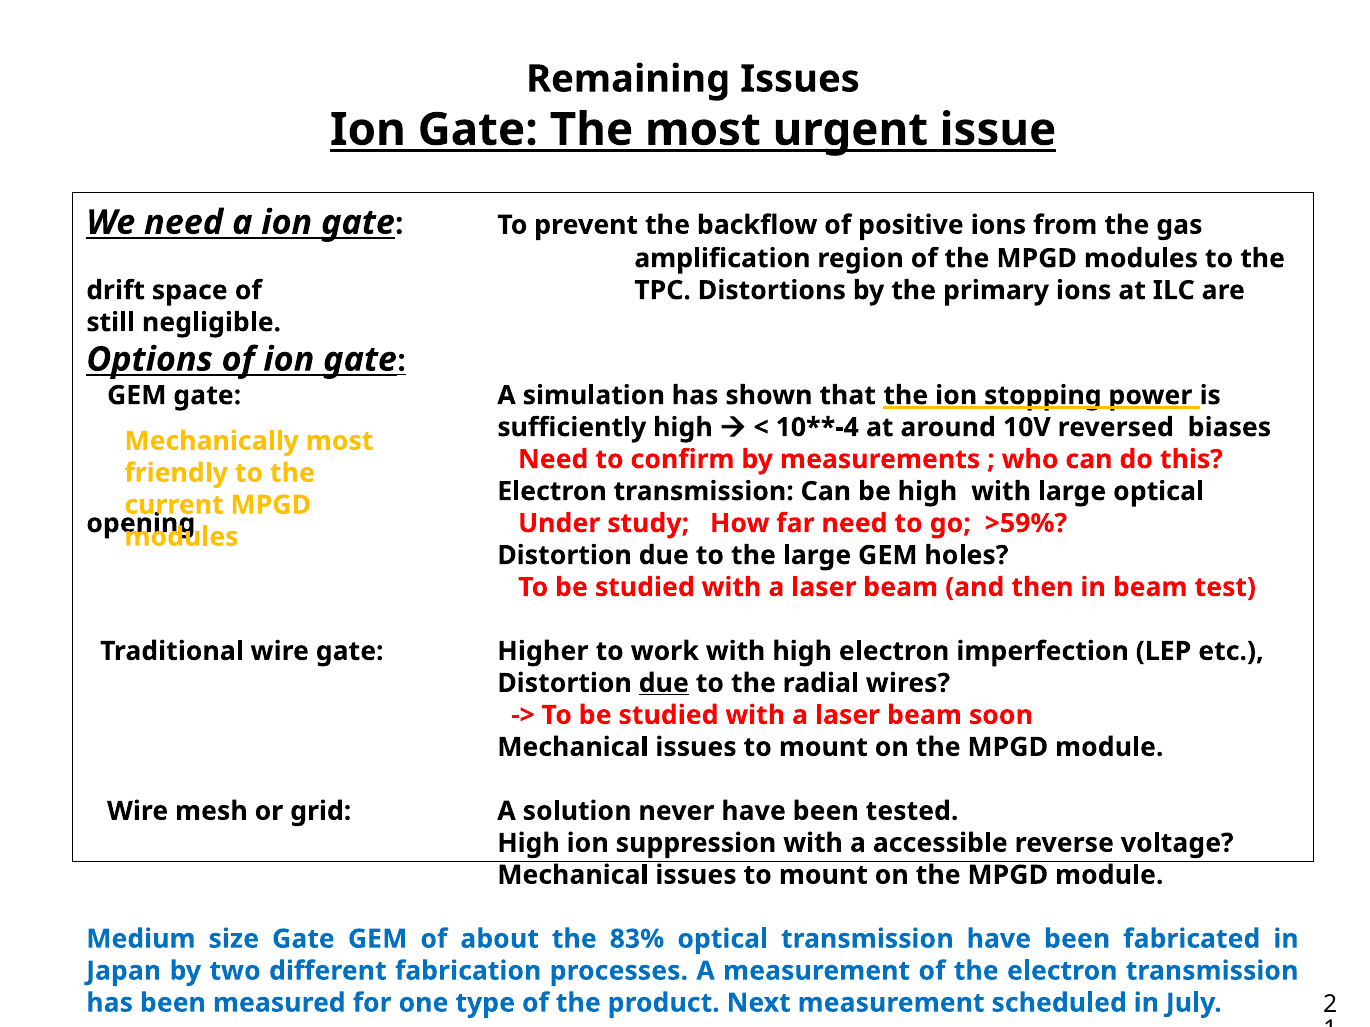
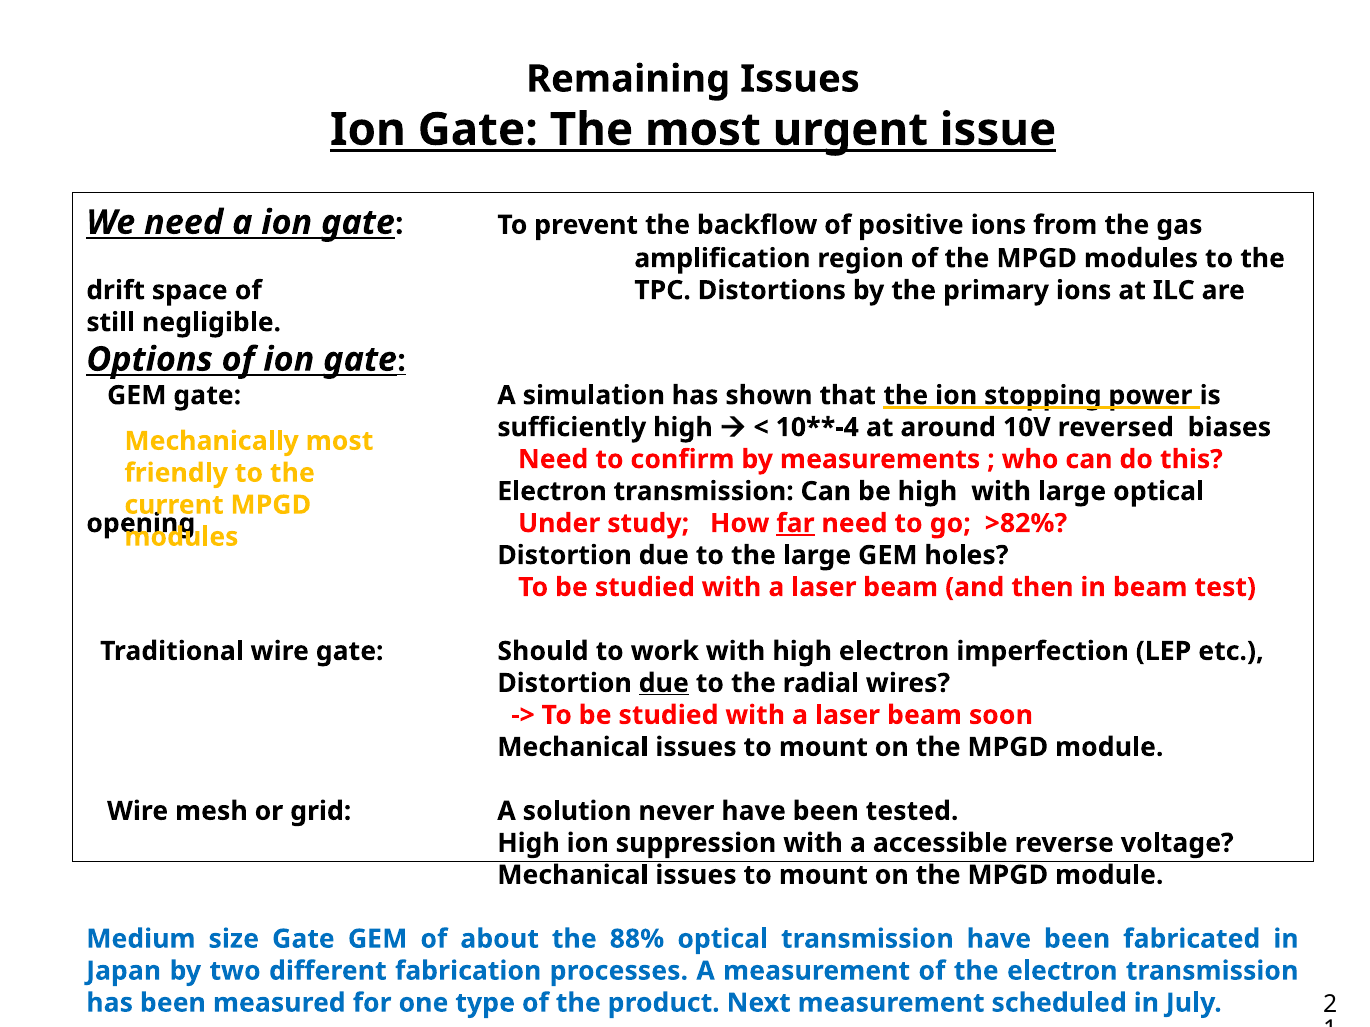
far underline: none -> present
>59%: >59% -> >82%
Higher: Higher -> Should
83%: 83% -> 88%
